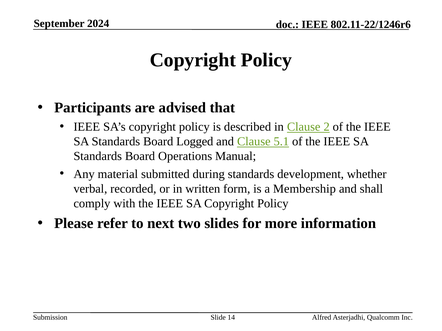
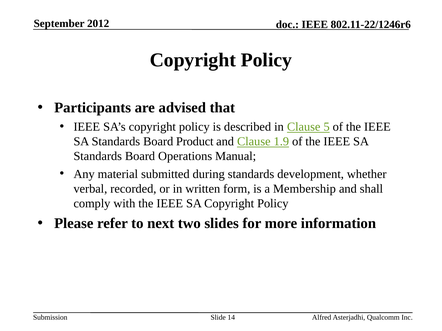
2024: 2024 -> 2012
2: 2 -> 5
Logged: Logged -> Product
5.1: 5.1 -> 1.9
